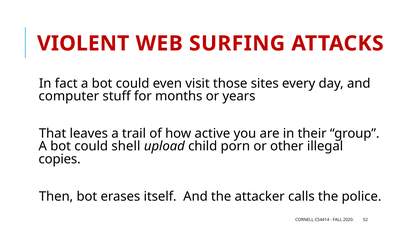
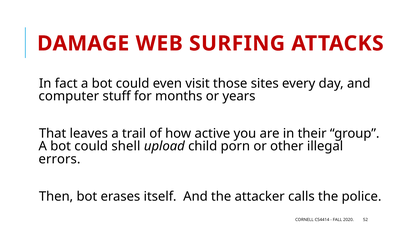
VIOLENT: VIOLENT -> DAMAGE
copies: copies -> errors
